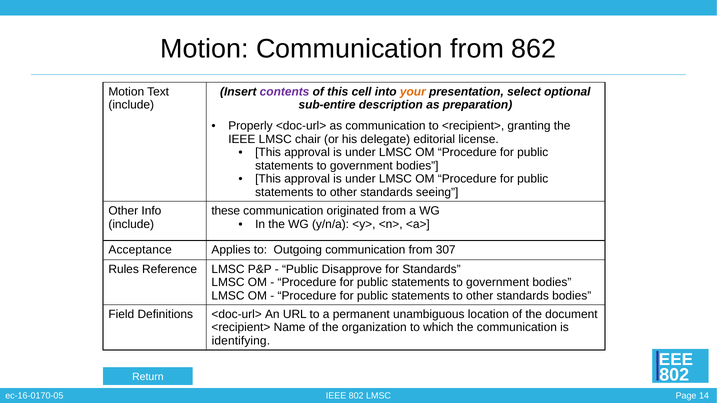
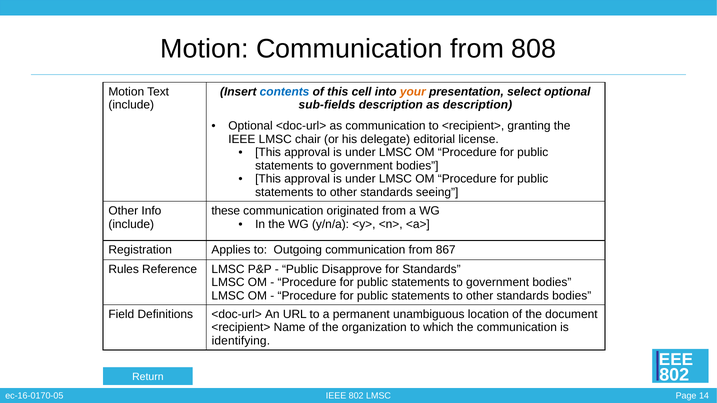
862: 862 -> 808
contents colour: purple -> blue
sub-entire: sub-entire -> sub-fields
as preparation: preparation -> description
Properly at (250, 126): Properly -> Optional
Acceptance: Acceptance -> Registration
307: 307 -> 867
